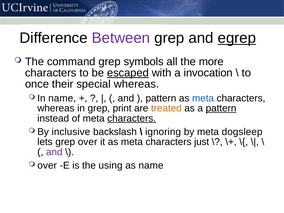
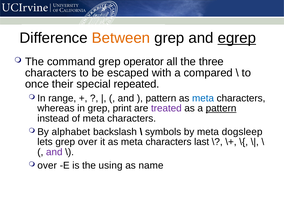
Between colour: purple -> orange
symbols: symbols -> operator
more: more -> three
escaped underline: present -> none
invocation: invocation -> compared
special whereas: whereas -> repeated
In name: name -> range
treated colour: orange -> purple
characters at (132, 118) underline: present -> none
inclusive: inclusive -> alphabet
ignoring: ignoring -> symbols
just: just -> last
